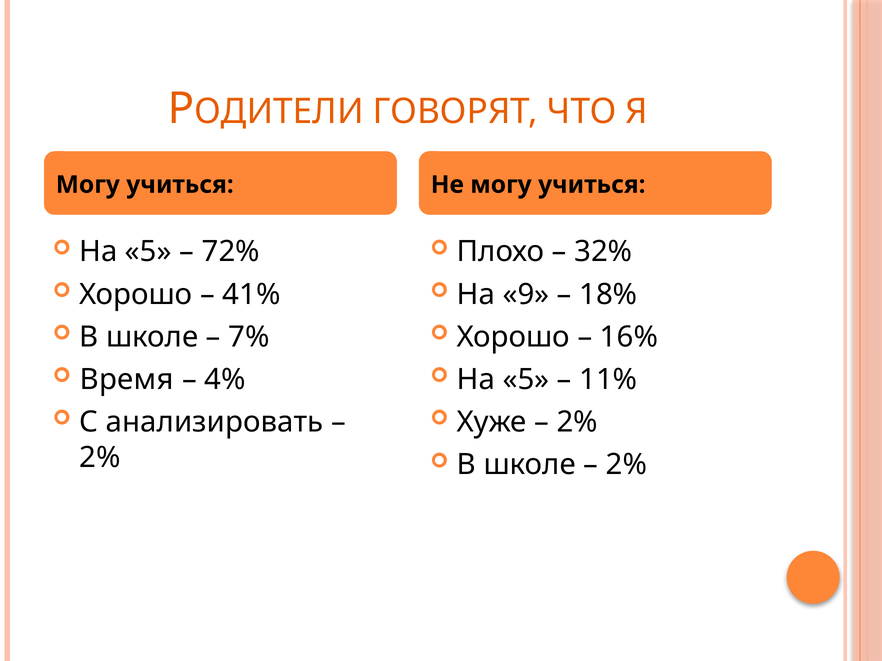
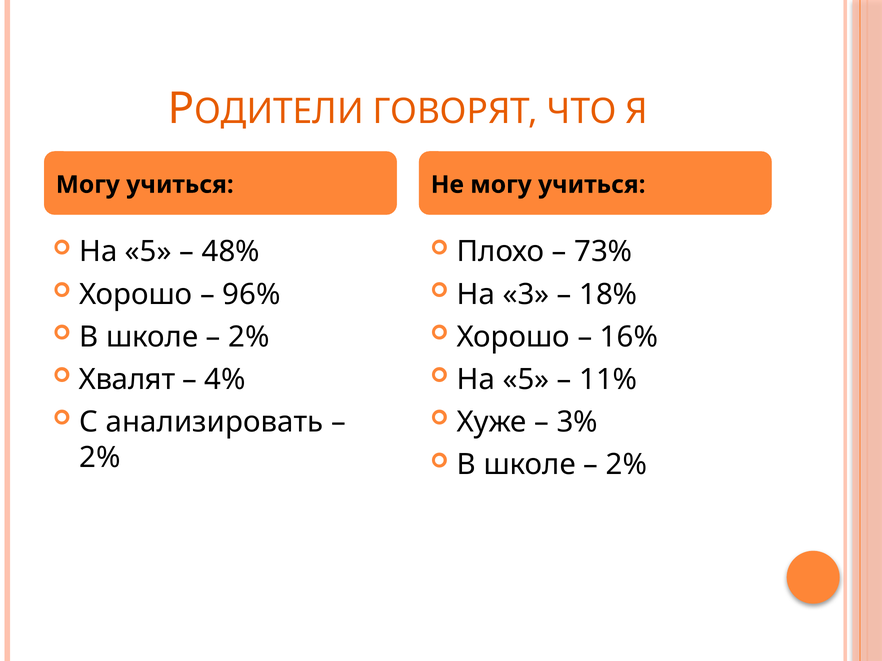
72%: 72% -> 48%
32%: 32% -> 73%
41%: 41% -> 96%
9: 9 -> 3
7% at (249, 337): 7% -> 2%
Время: Время -> Хвалят
2% at (577, 422): 2% -> 3%
